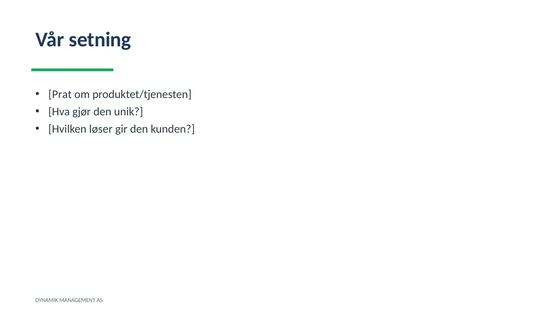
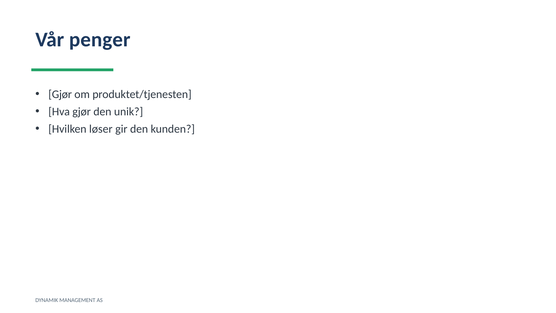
setning: setning -> penger
Prat at (60, 94): Prat -> Gjør
